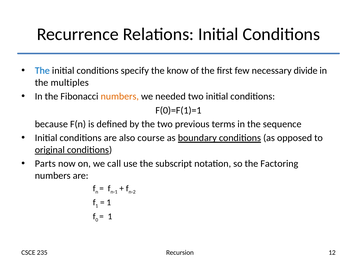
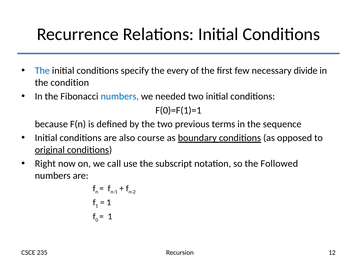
know: know -> every
multiples: multiples -> condition
numbers at (120, 97) colour: orange -> blue
Parts: Parts -> Right
Factoring: Factoring -> Followed
